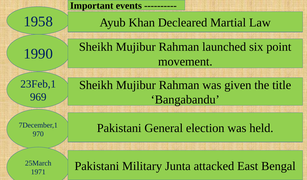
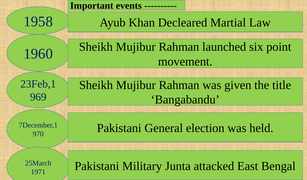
1990: 1990 -> 1960
